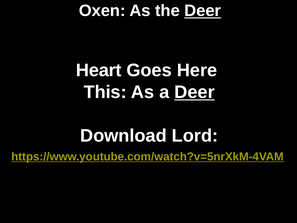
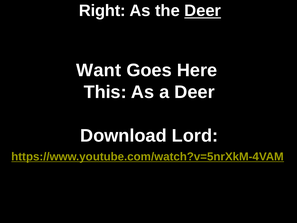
Oxen: Oxen -> Right
Heart: Heart -> Want
Deer at (195, 92) underline: present -> none
